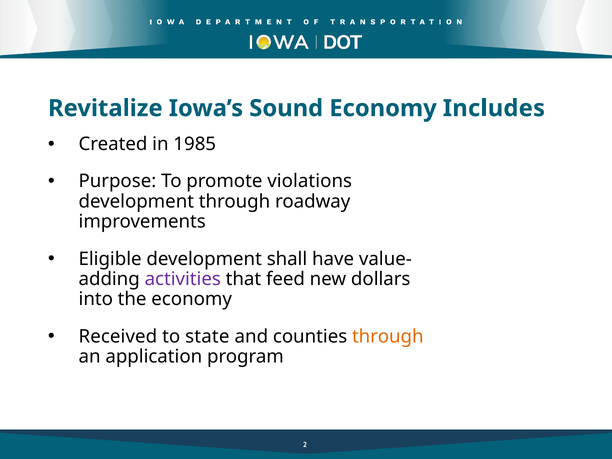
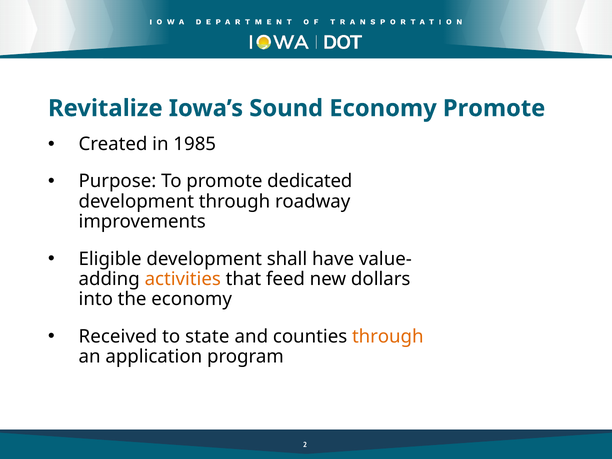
Economy Includes: Includes -> Promote
violations: violations -> dedicated
activities colour: purple -> orange
